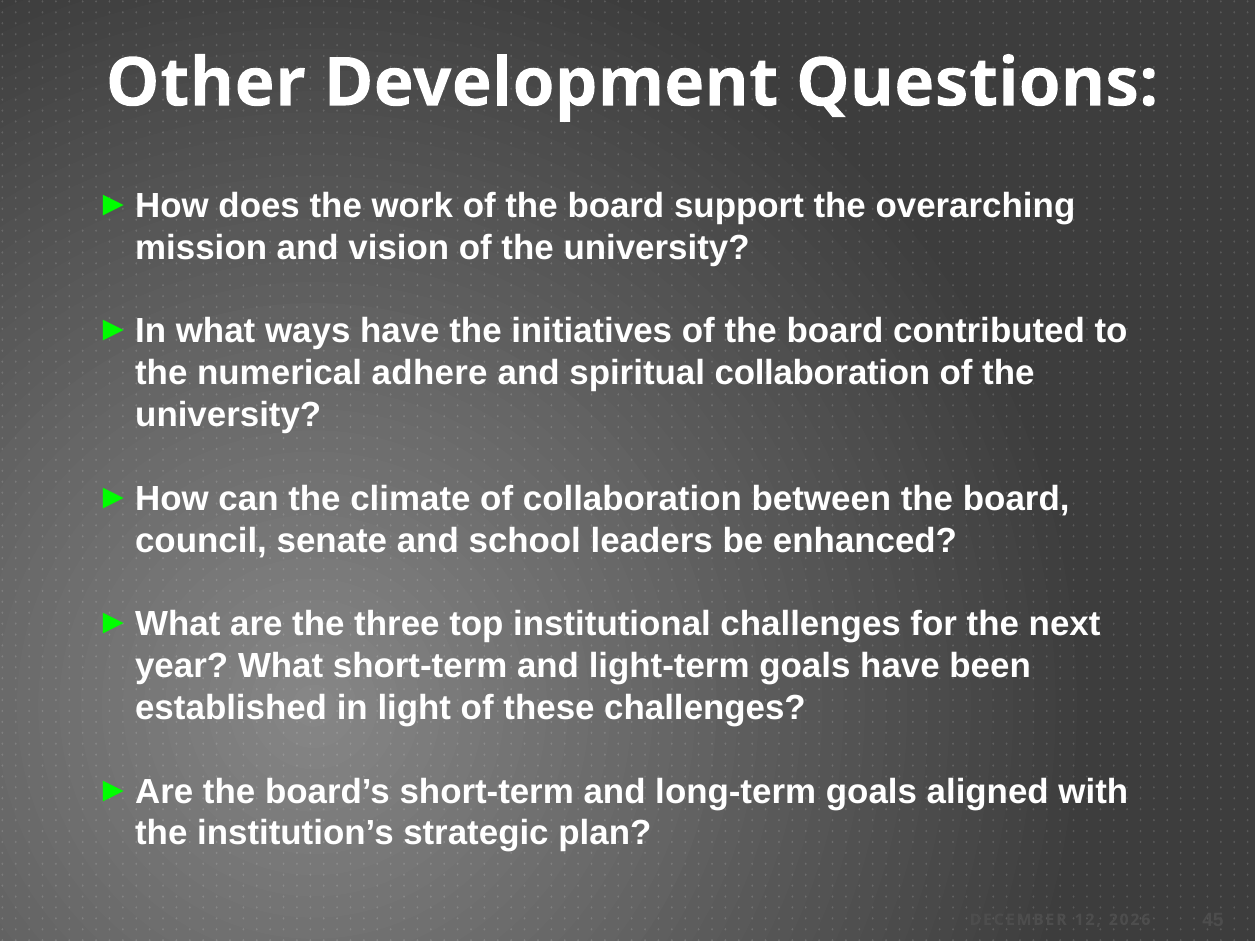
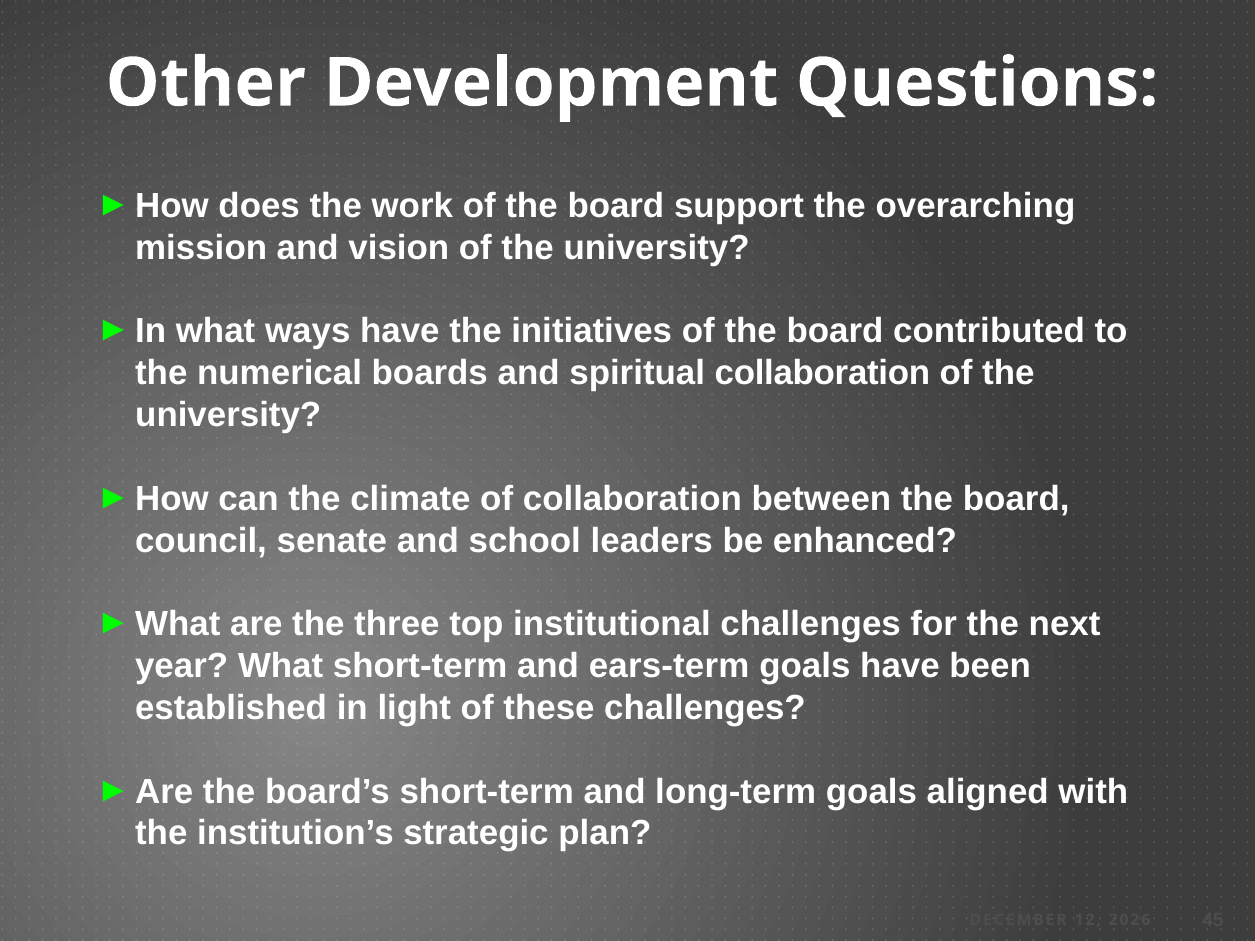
adhere: adhere -> boards
light-term: light-term -> ears-term
